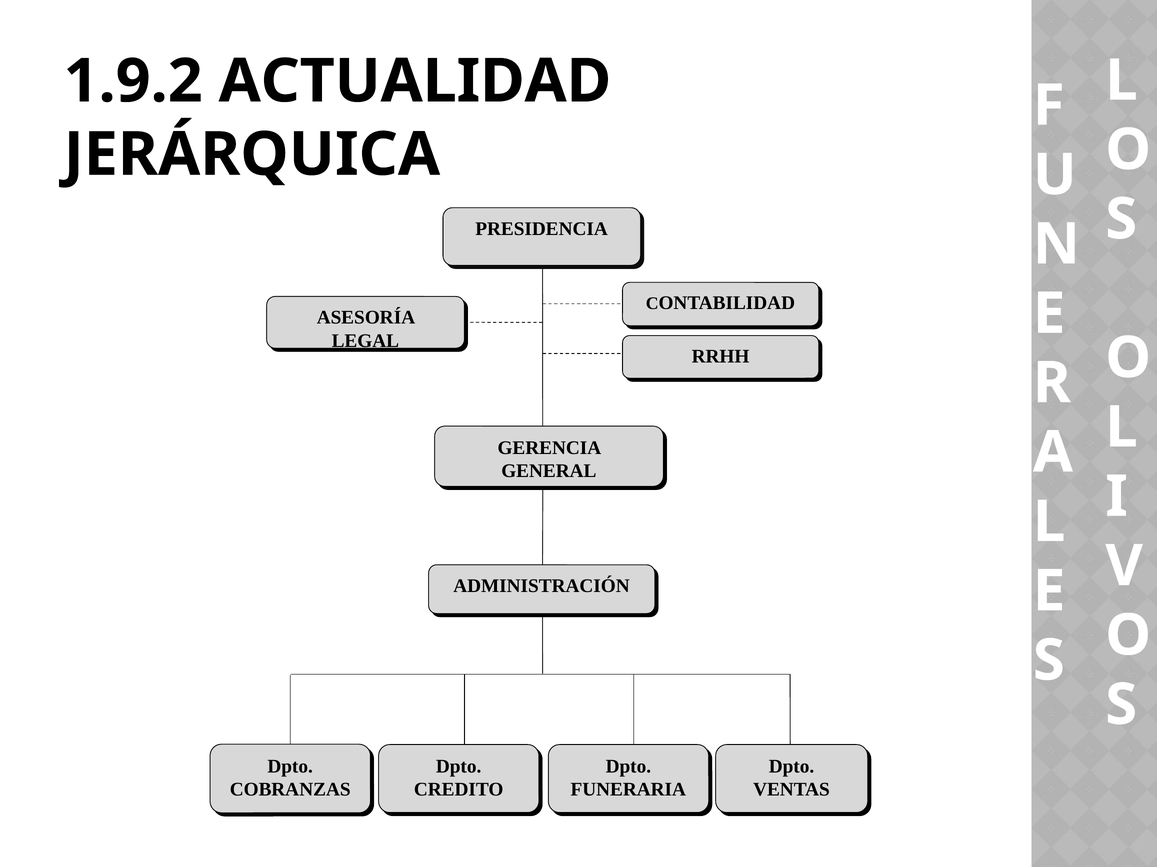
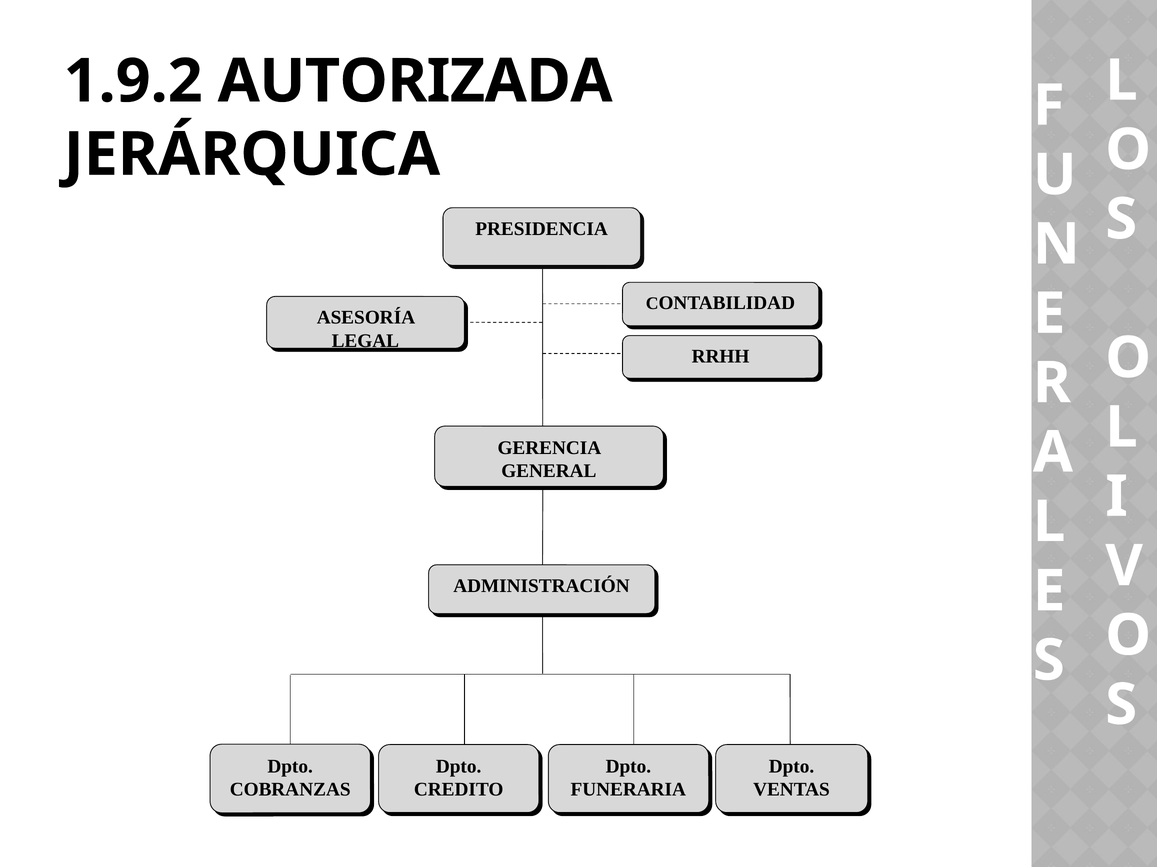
ACTUALIDAD: ACTUALIDAD -> AUTORIZADA
